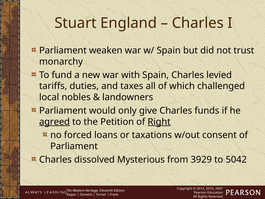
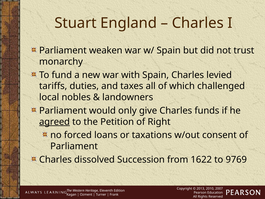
Right underline: present -> none
Mysterious: Mysterious -> Succession
3929: 3929 -> 1622
5042: 5042 -> 9769
